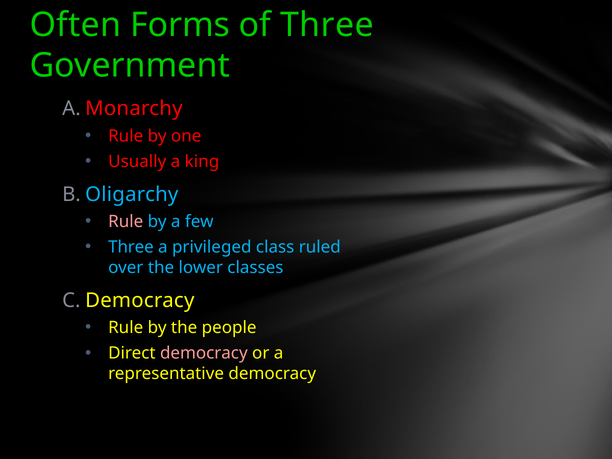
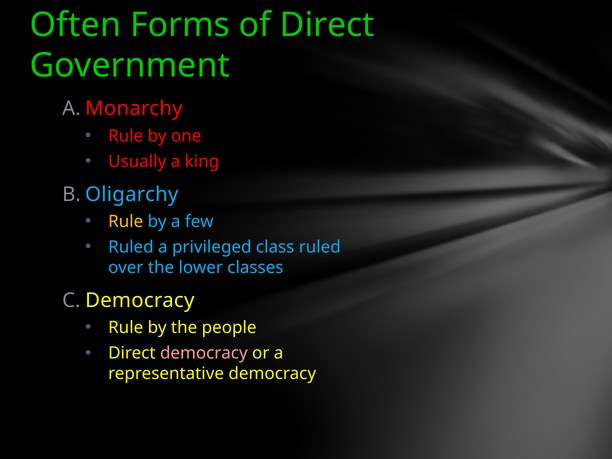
of Three: Three -> Direct
Rule at (126, 222) colour: pink -> yellow
Three at (131, 247): Three -> Ruled
